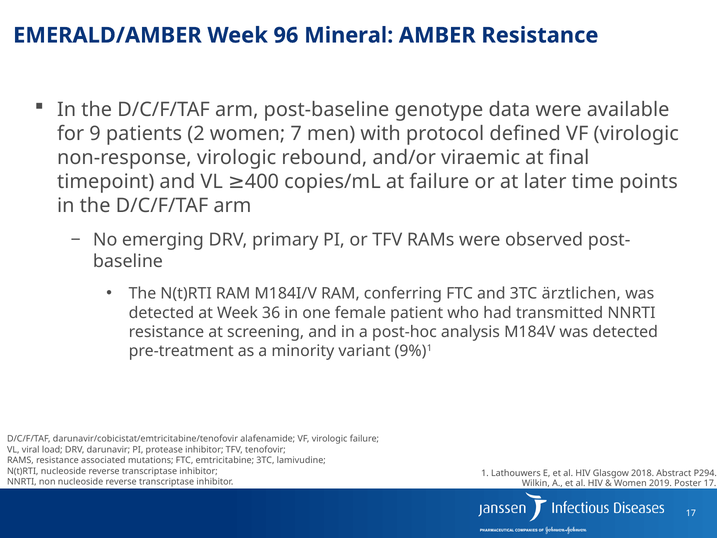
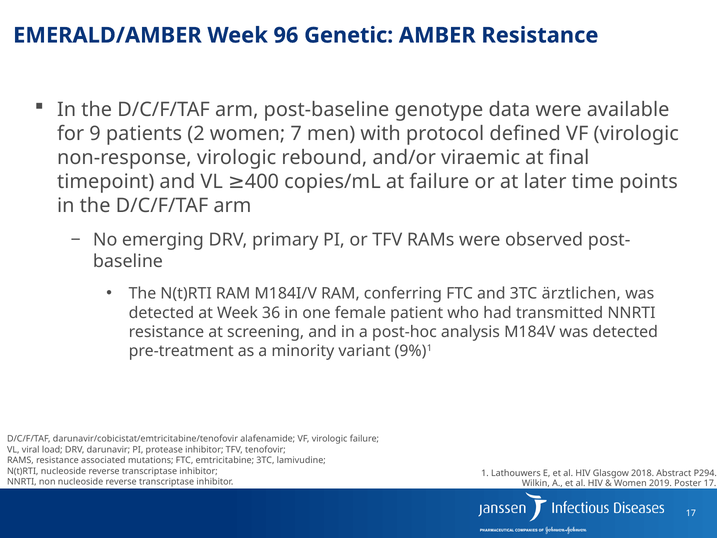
Mineral: Mineral -> Genetic
